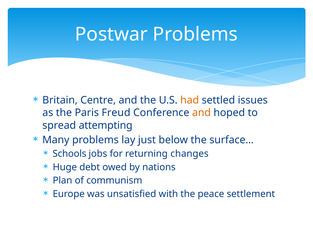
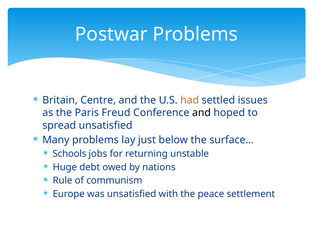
and at (201, 113) colour: orange -> black
spread attempting: attempting -> unsatisfied
changes: changes -> unstable
Plan: Plan -> Rule
